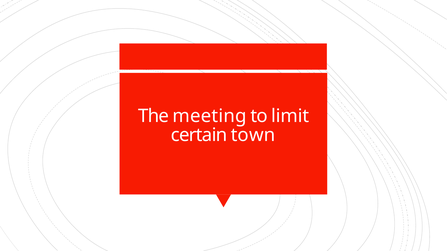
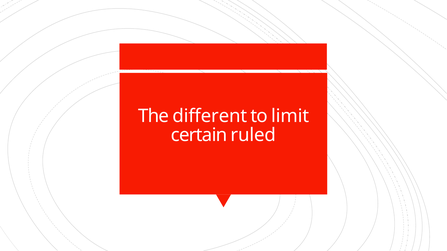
meeting: meeting -> different
town: town -> ruled
